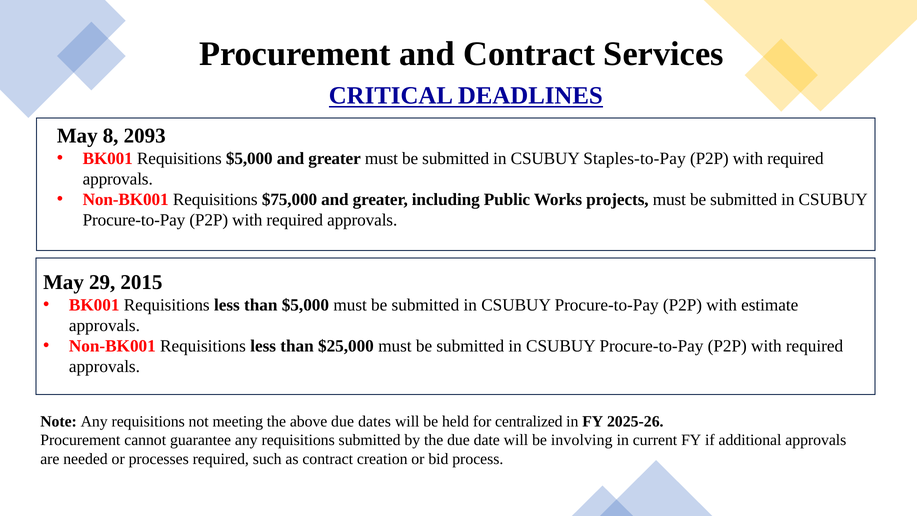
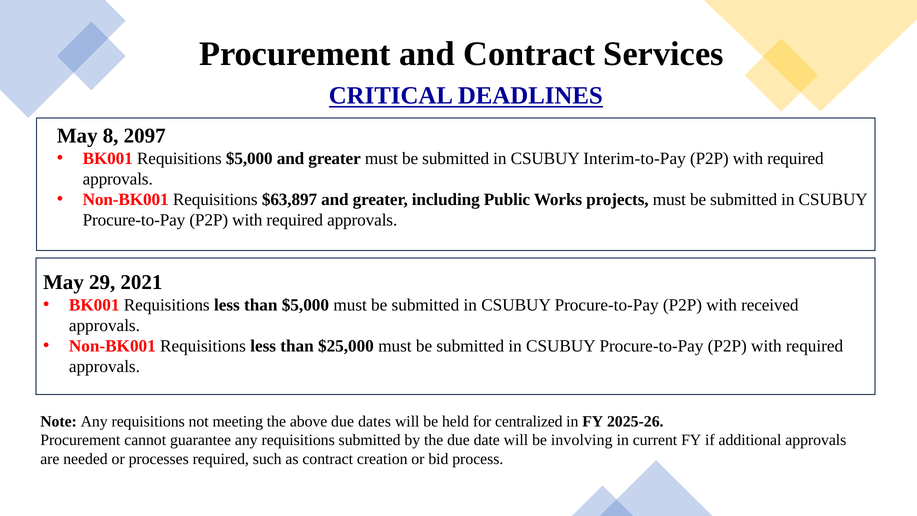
2093: 2093 -> 2097
Staples-to-Pay: Staples-to-Pay -> Interim-to-Pay
$75,000: $75,000 -> $63,897
2015: 2015 -> 2021
estimate: estimate -> received
